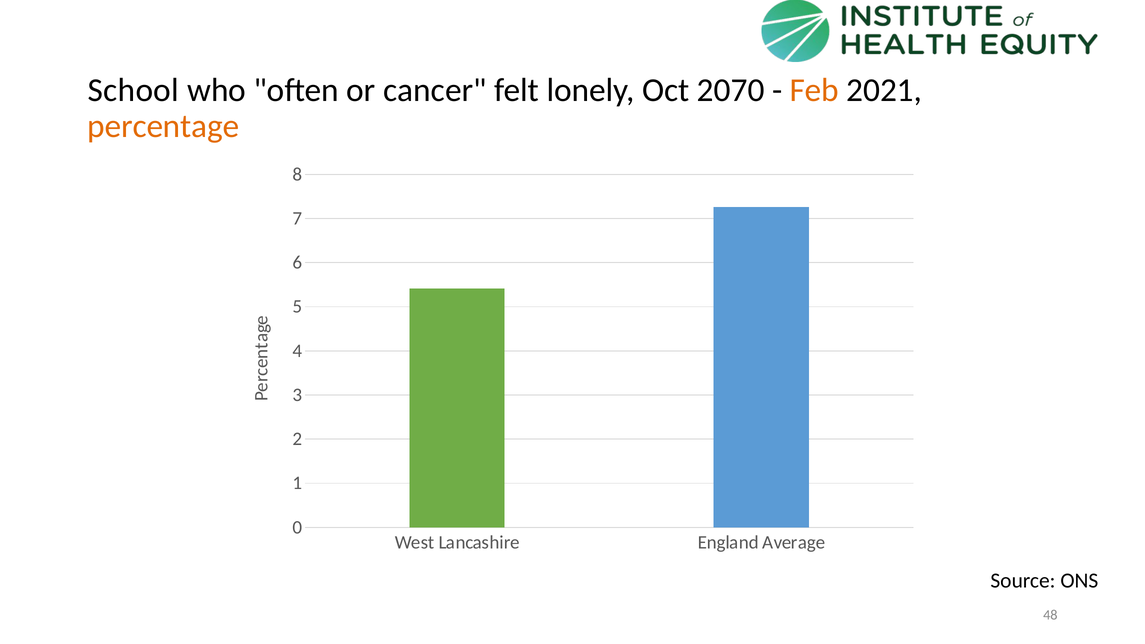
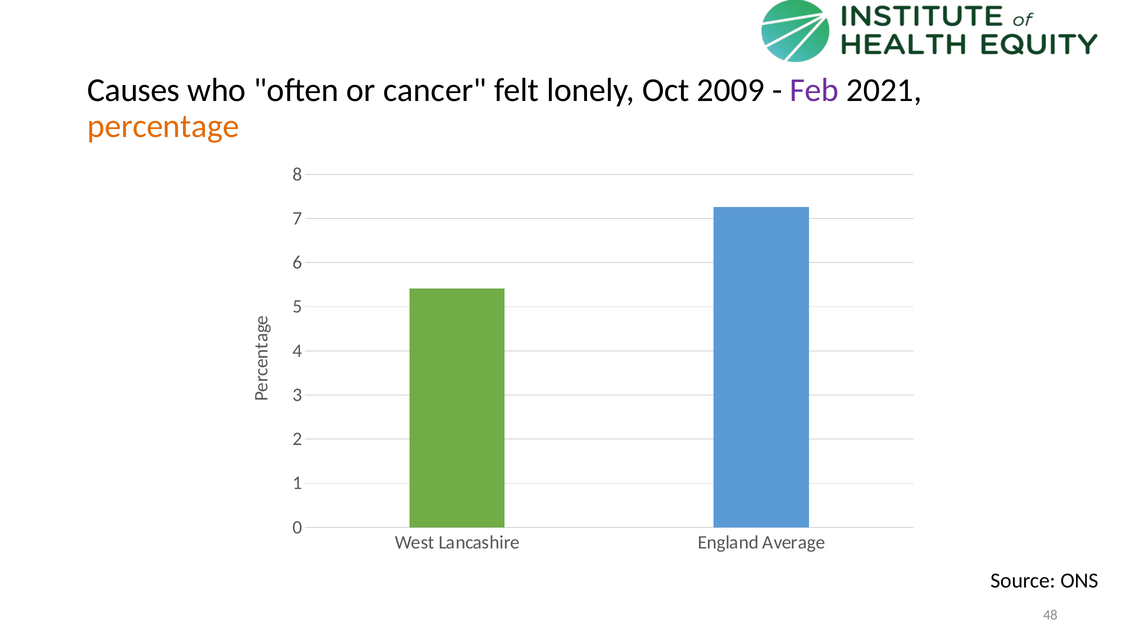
School: School -> Causes
2070: 2070 -> 2009
Feb colour: orange -> purple
